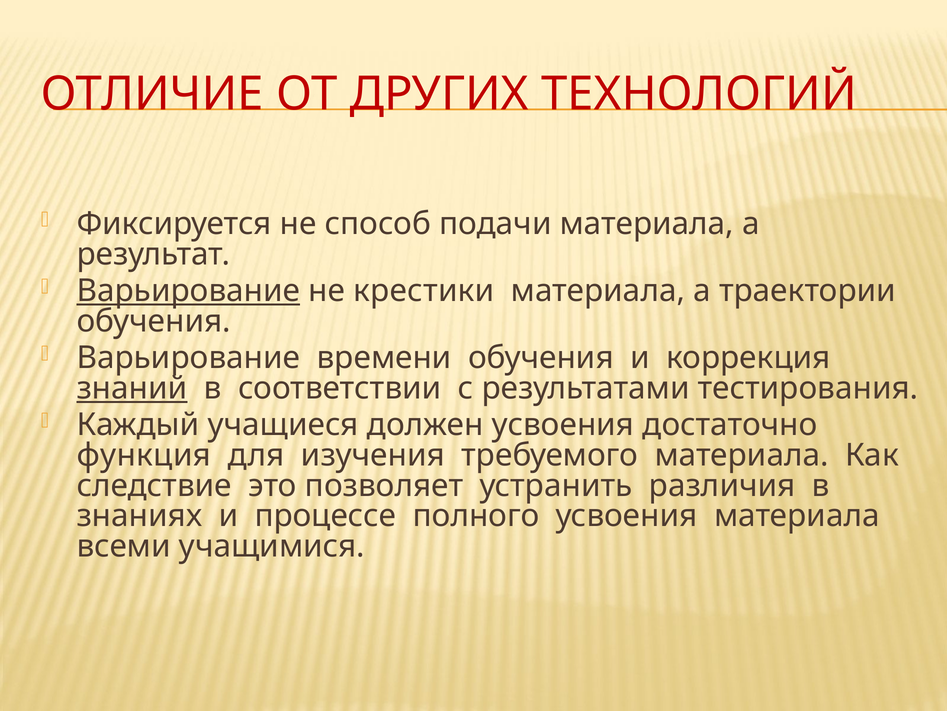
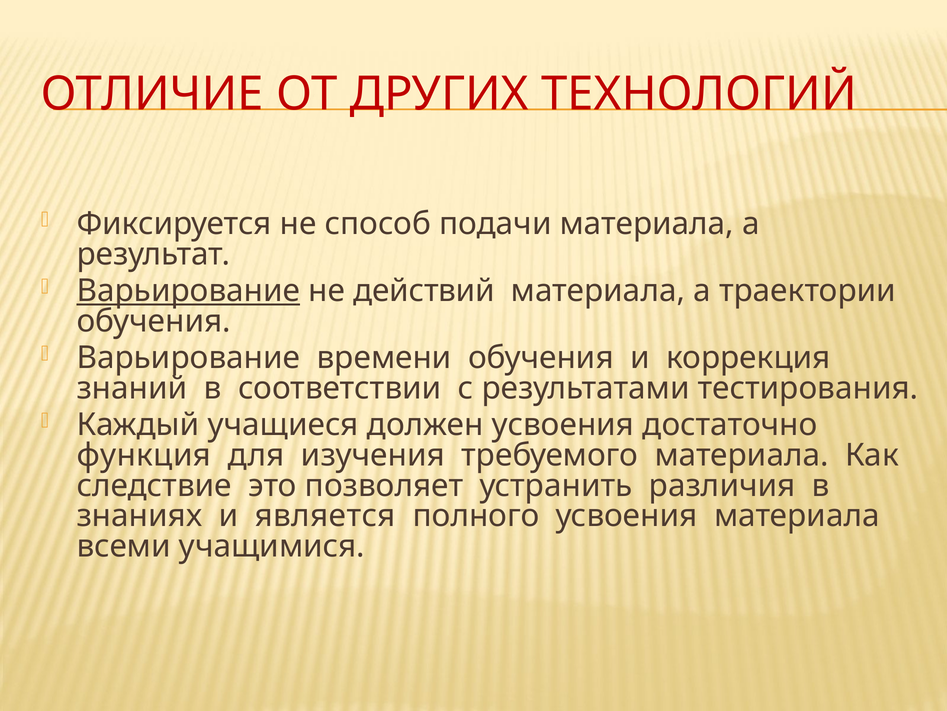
крестики: крестики -> действий
знаний underline: present -> none
процессе: процессе -> является
